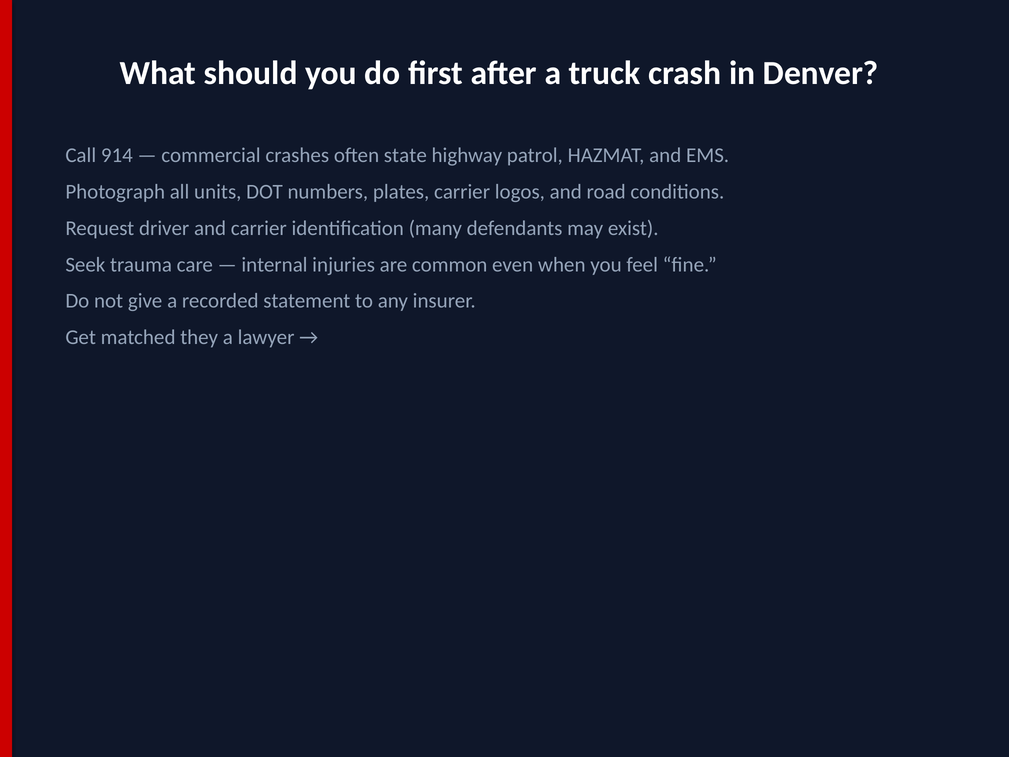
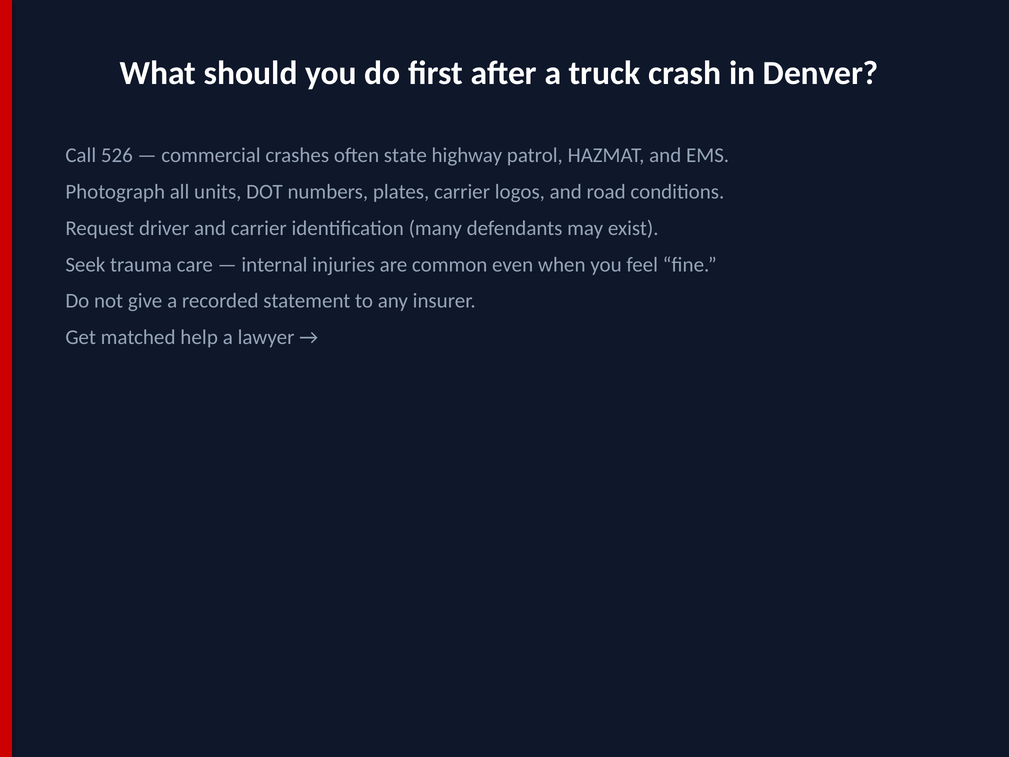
914: 914 -> 526
they: they -> help
